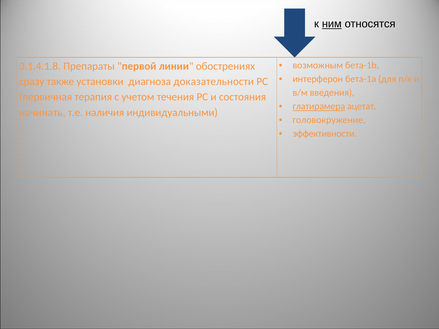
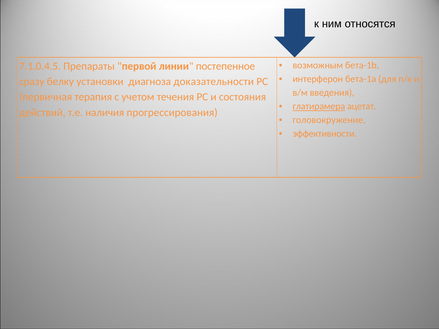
ним underline: present -> none
3.1.4.1.8: 3.1.4.1.8 -> 7.1.0.4.5
обострениях: обострениях -> постепенное
также: также -> белку
начинать: начинать -> действий
индивидуальными: индивидуальными -> прогрессирования
